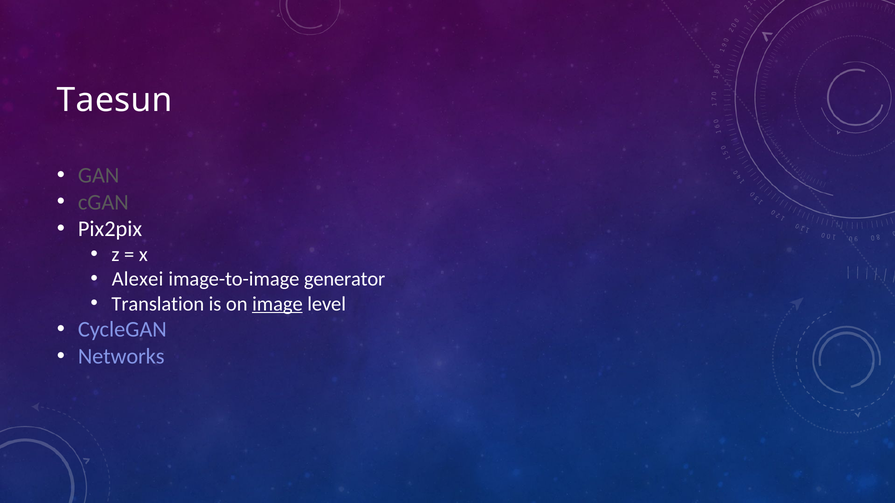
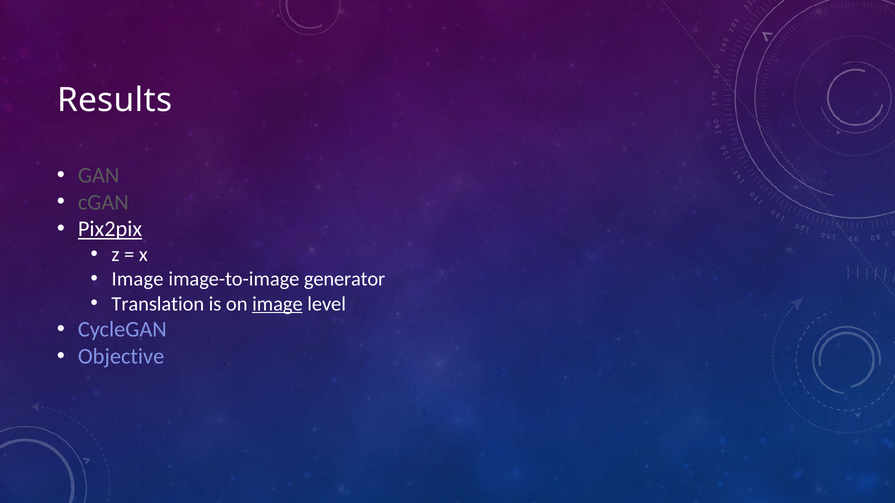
Taesun: Taesun -> Results
Pix2pix underline: none -> present
Alexei at (138, 279): Alexei -> Image
Networks: Networks -> Objective
